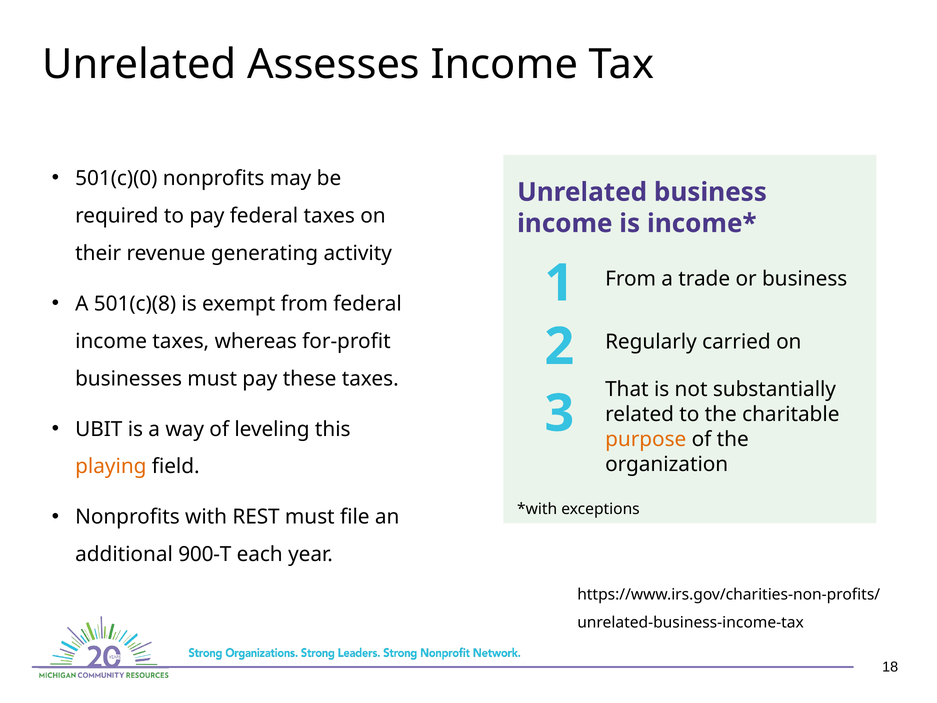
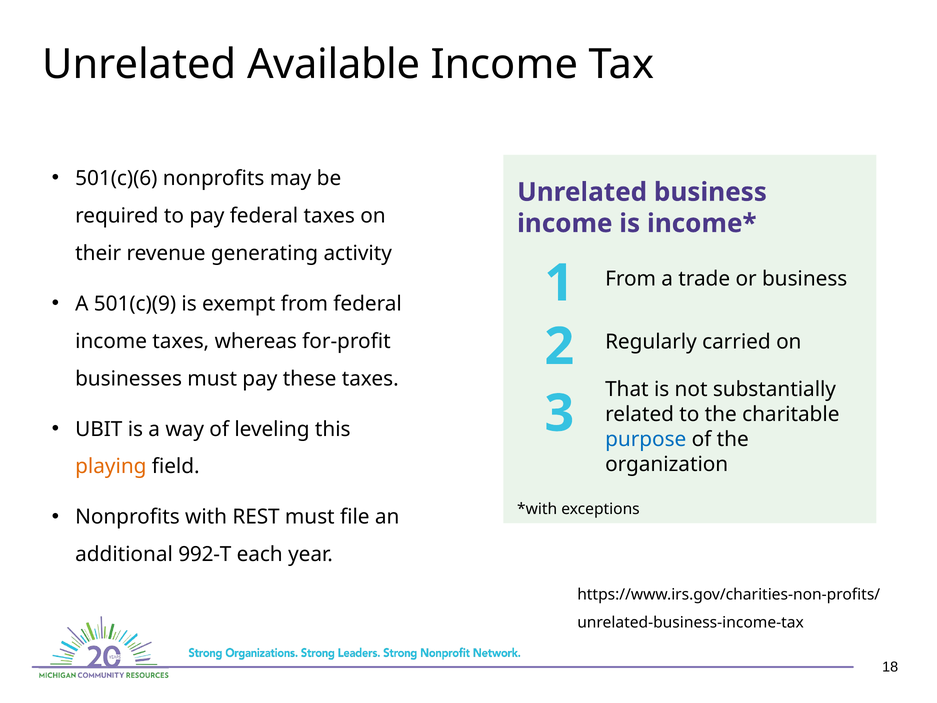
Assesses: Assesses -> Available
501(c)(0: 501(c)(0 -> 501(c)(6
501(c)(8: 501(c)(8 -> 501(c)(9
purpose colour: orange -> blue
900-T: 900-T -> 992-T
